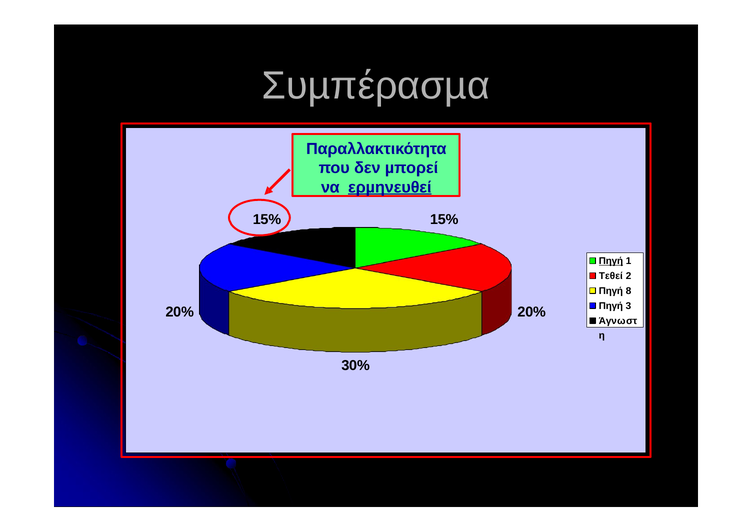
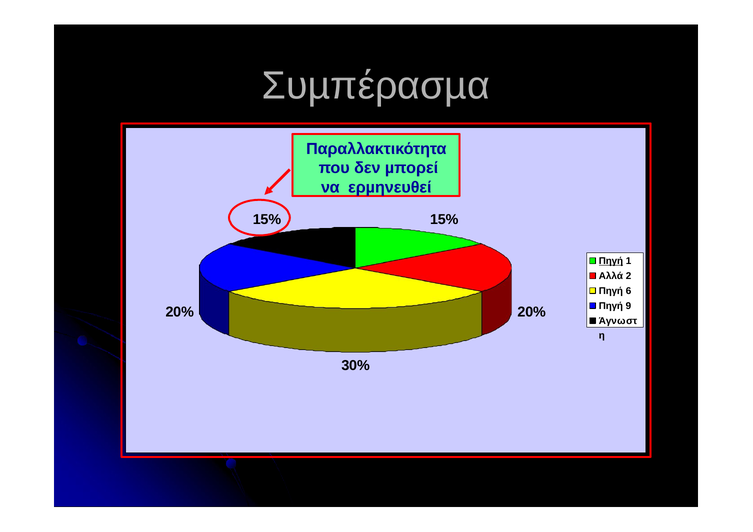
ερµηνευθεί underline: present -> none
Τεθεί: Τεθεί -> Αλλά
8: 8 -> 6
3: 3 -> 9
